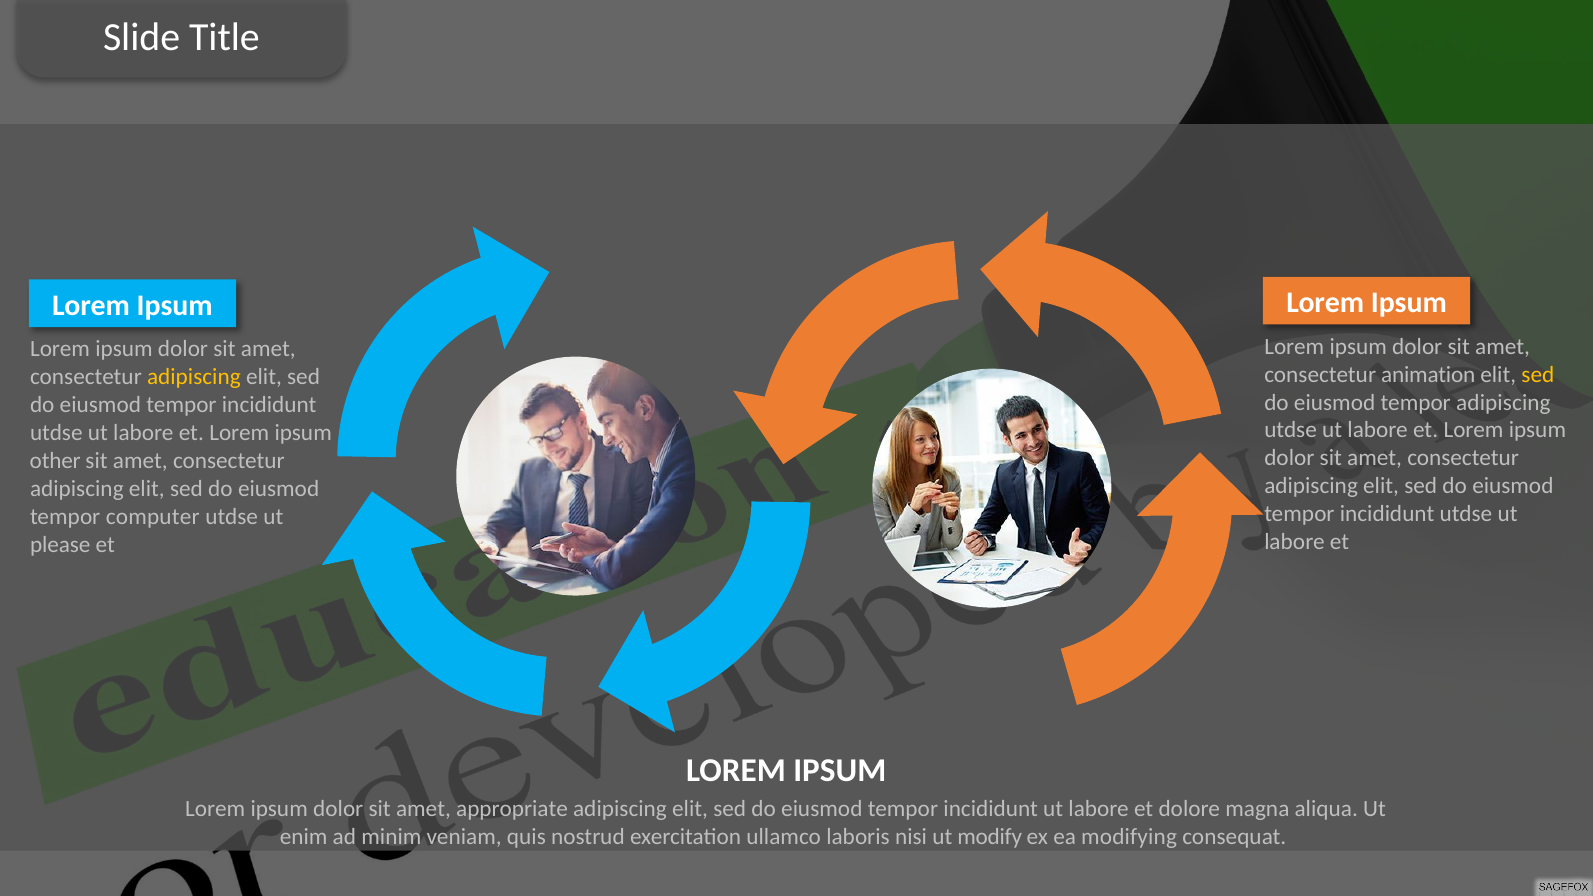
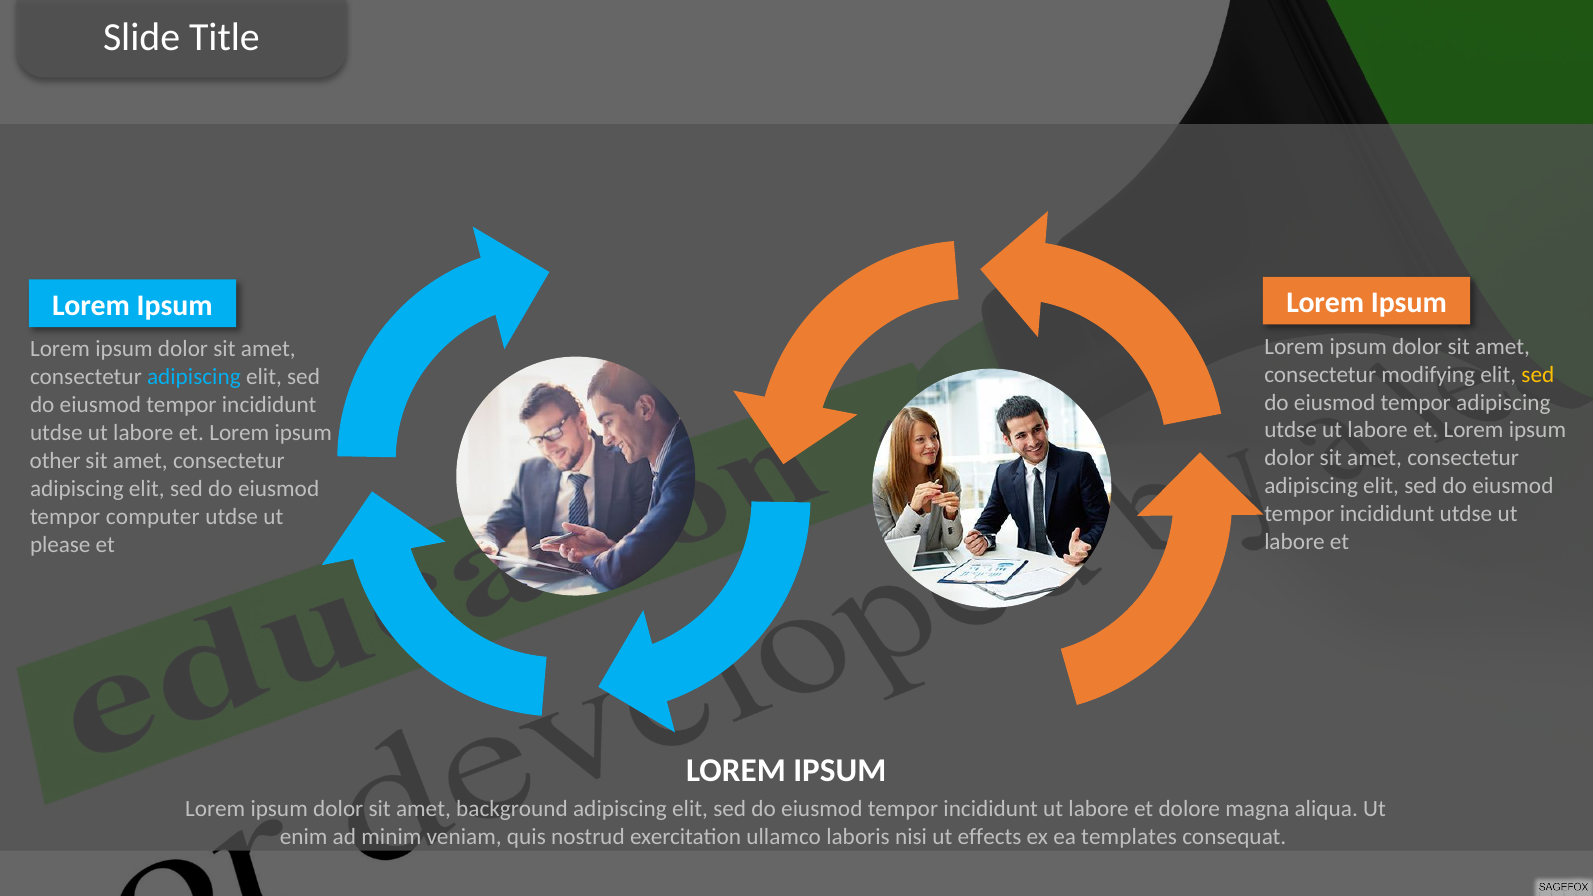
animation: animation -> modifying
adipiscing at (194, 377) colour: yellow -> light blue
appropriate: appropriate -> background
modify: modify -> effects
modifying: modifying -> templates
